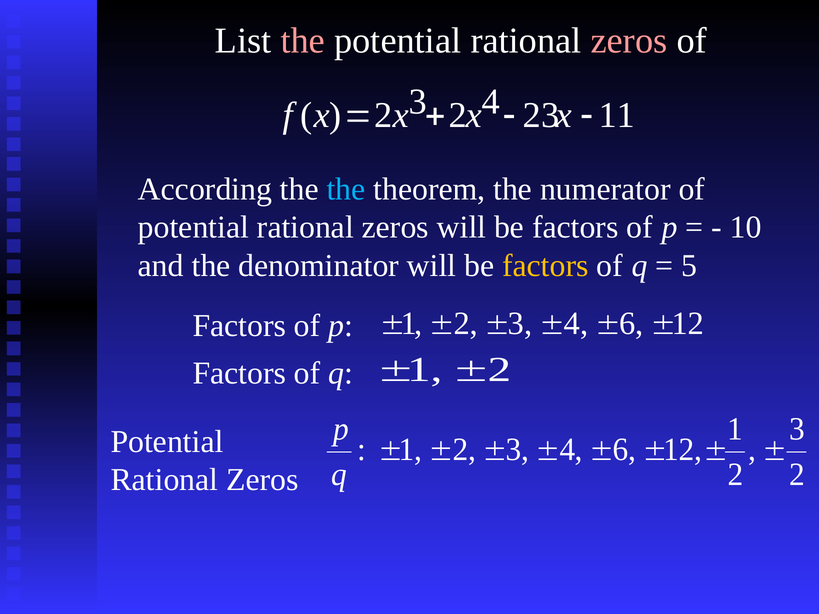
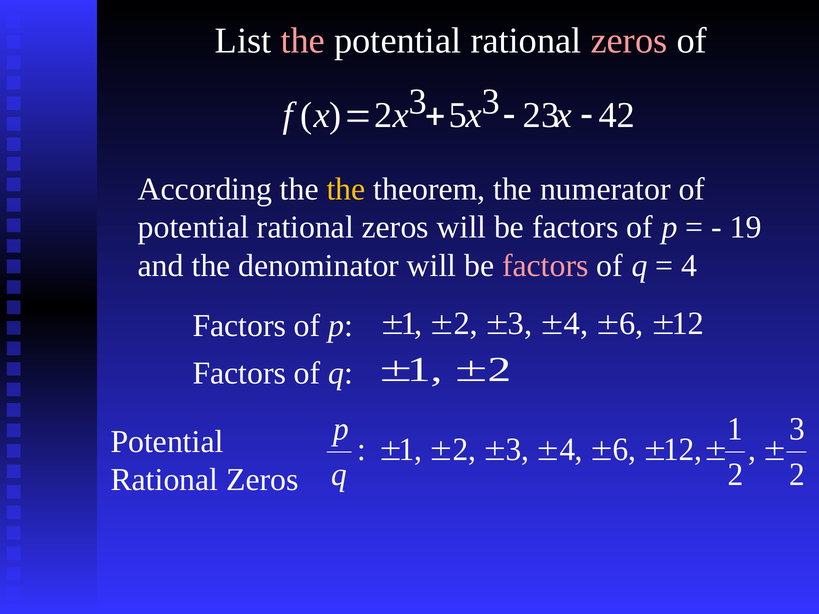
3 4: 4 -> 3
2 2: 2 -> 5
11: 11 -> 42
the at (346, 189) colour: light blue -> yellow
10: 10 -> 19
factors at (545, 266) colour: yellow -> pink
5 at (689, 266): 5 -> 4
